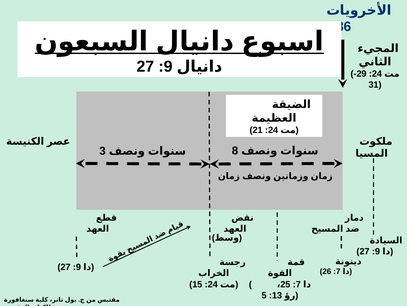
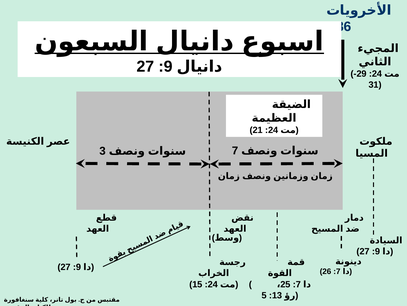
8 at (235, 151): 8 -> 7
